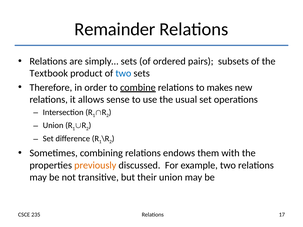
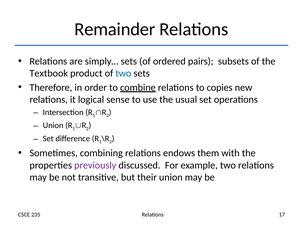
makes: makes -> copies
allows: allows -> logical
previously colour: orange -> purple
